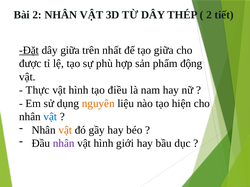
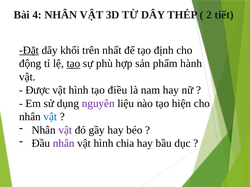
Bài 2: 2 -> 4
dây giữa: giữa -> khối
tạo giữa: giữa -> định
được: được -> động
tạo at (73, 64) underline: none -> present
động: động -> hành
Thực: Thực -> Được
nguyên colour: orange -> purple
vật at (65, 130) colour: orange -> purple
giới: giới -> chia
